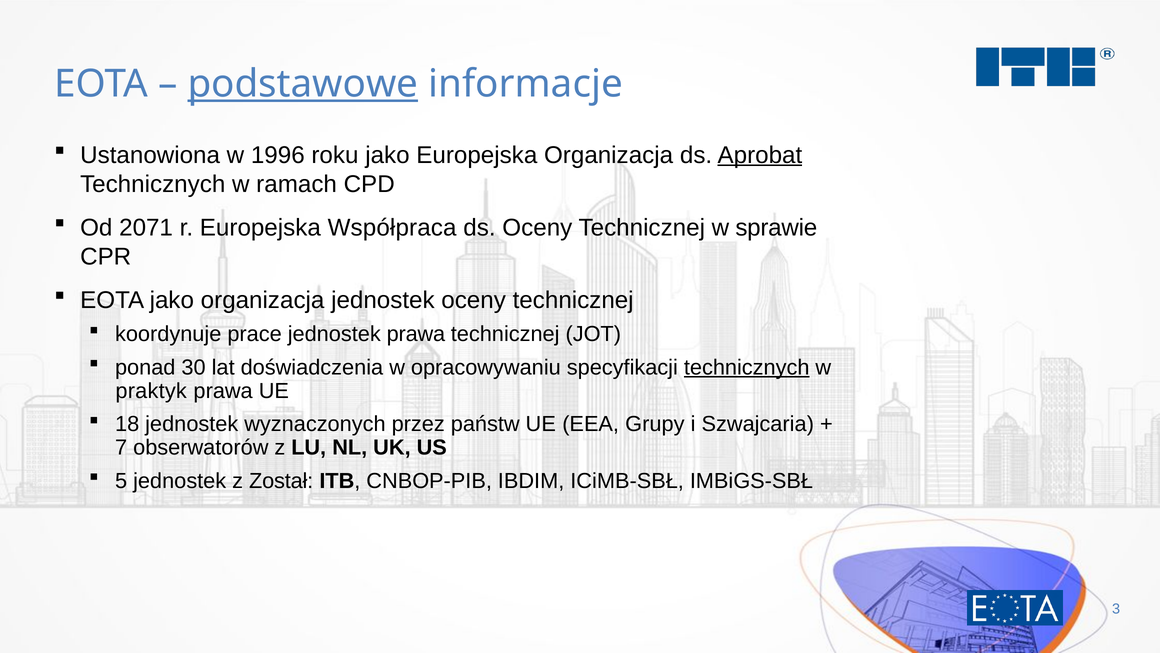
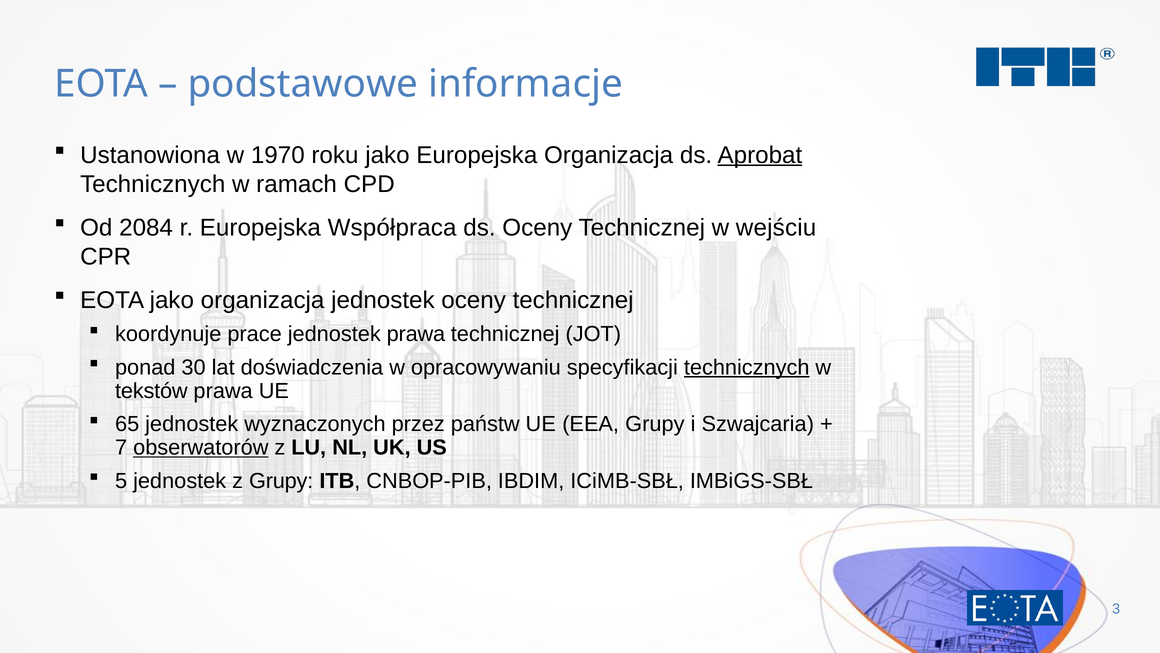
podstawowe underline: present -> none
1996: 1996 -> 1970
2071: 2071 -> 2084
sprawie: sprawie -> wejściu
praktyk: praktyk -> tekstów
18: 18 -> 65
obserwatorów underline: none -> present
z Został: Został -> Grupy
